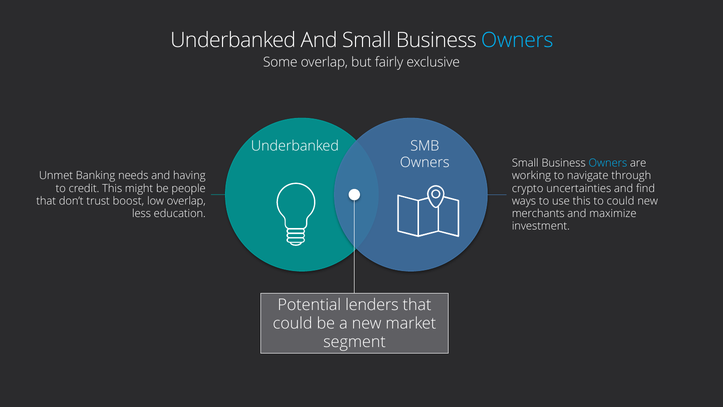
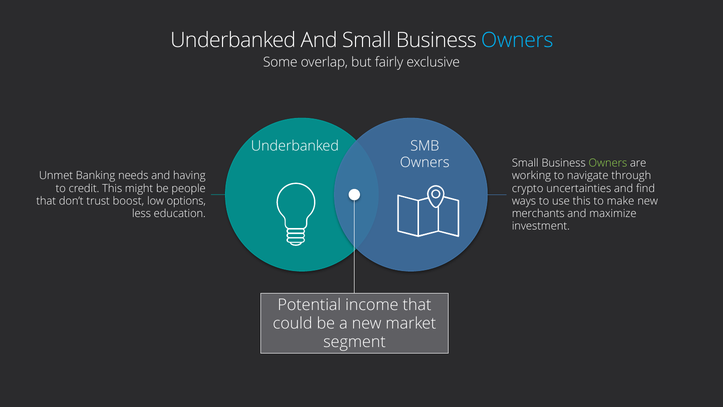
Owners at (608, 163) colour: light blue -> light green
low overlap: overlap -> options
to could: could -> make
lenders: lenders -> income
